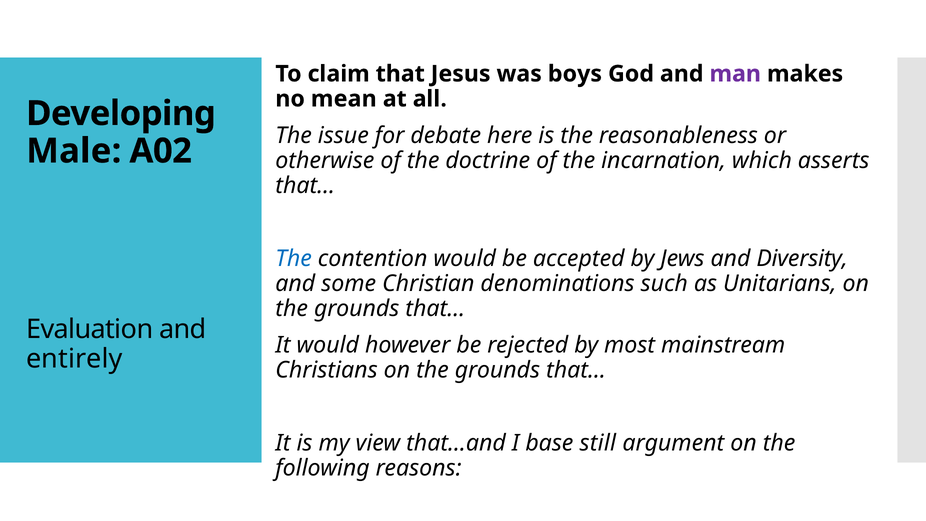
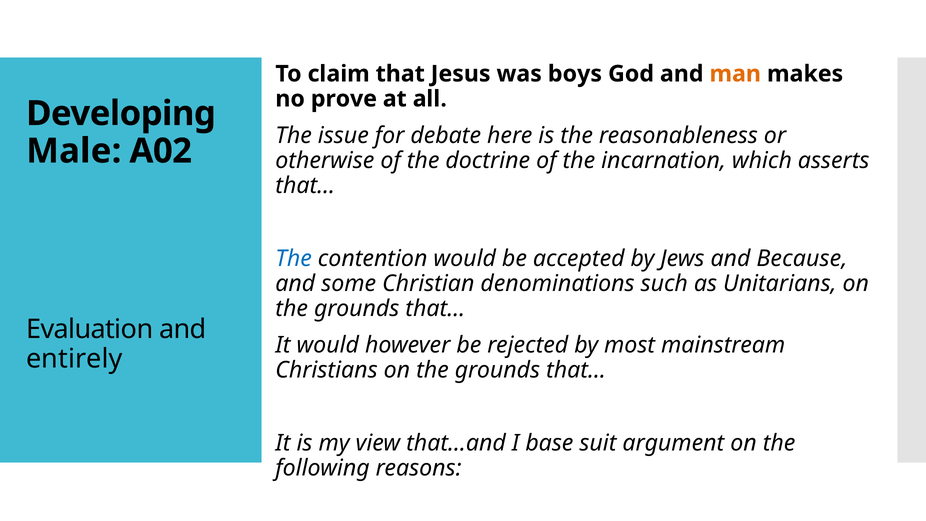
man colour: purple -> orange
mean: mean -> prove
Diversity: Diversity -> Because
still: still -> suit
